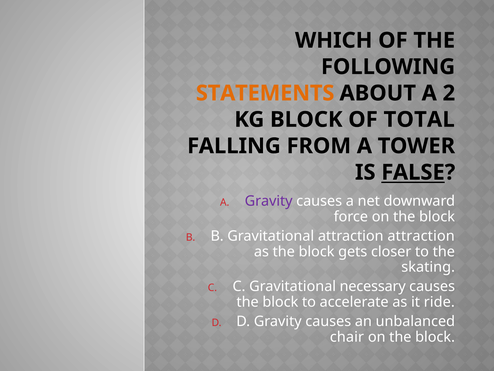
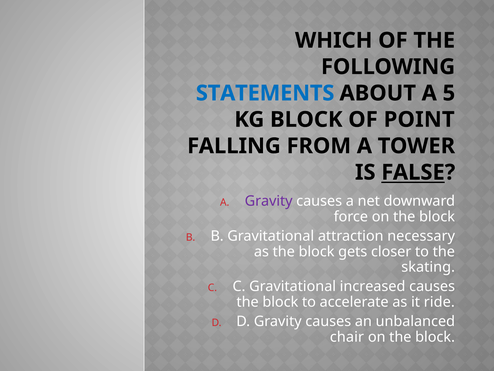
STATEMENTS colour: orange -> blue
2: 2 -> 5
TOTAL: TOTAL -> POINT
attraction attraction: attraction -> necessary
necessary: necessary -> increased
